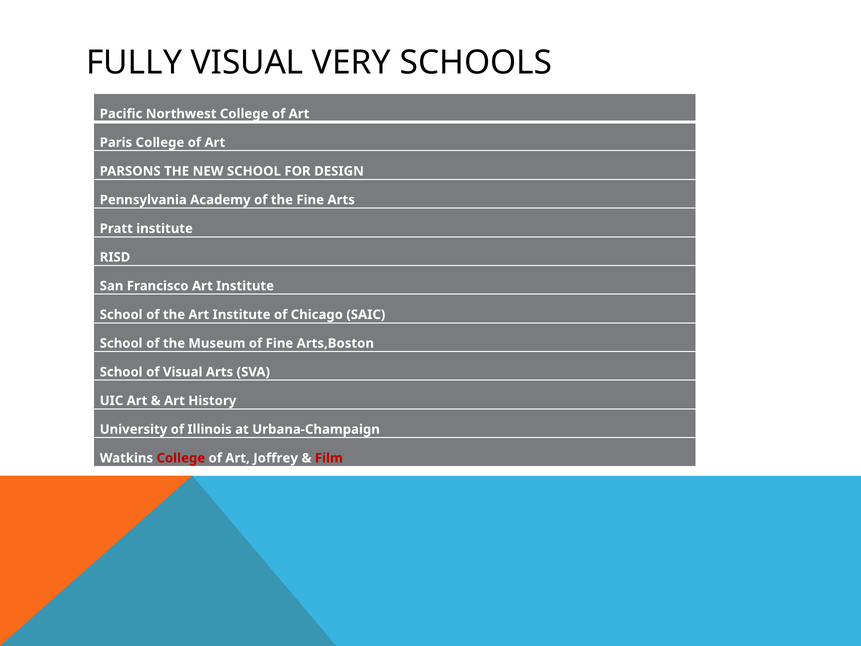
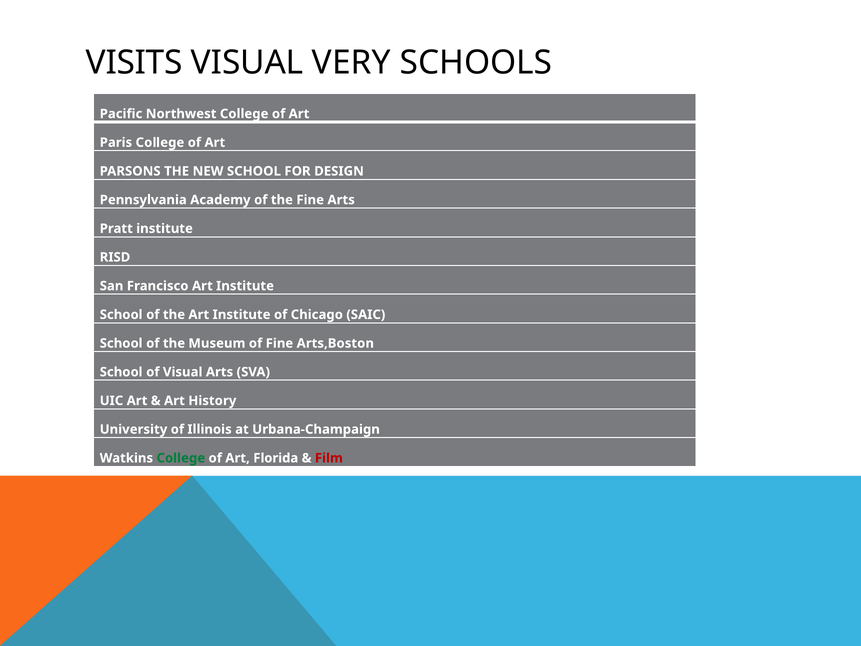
FULLY: FULLY -> VISITS
College at (181, 458) colour: red -> green
Joffrey: Joffrey -> Florida
